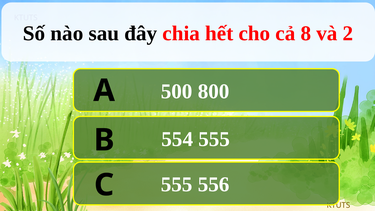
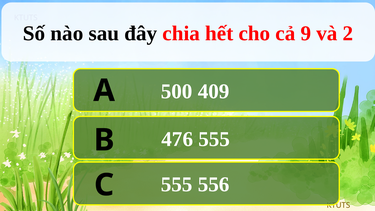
8: 8 -> 9
800: 800 -> 409
554: 554 -> 476
